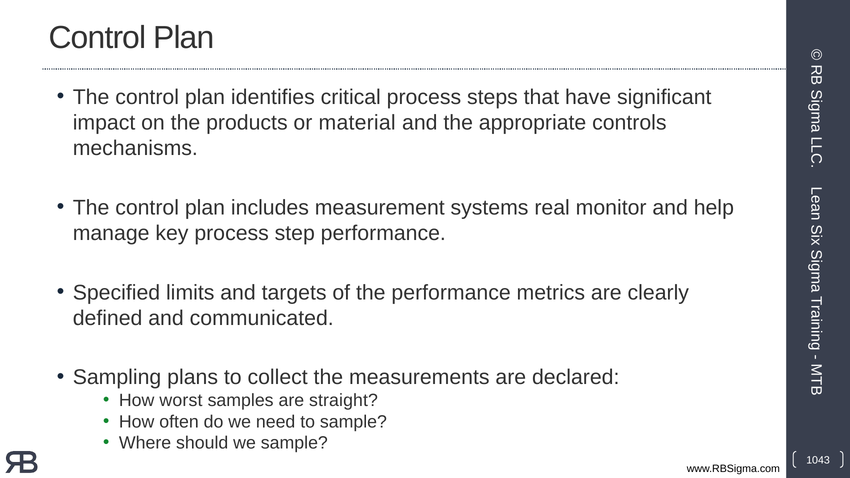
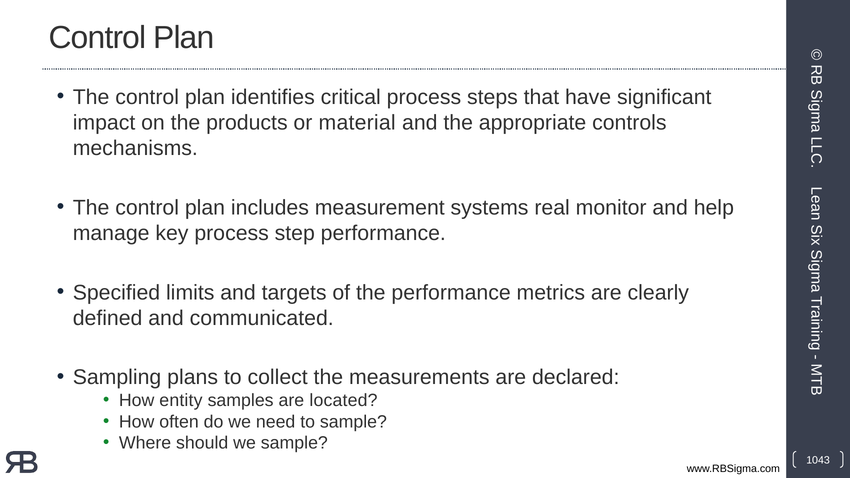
worst: worst -> entity
straight: straight -> located
